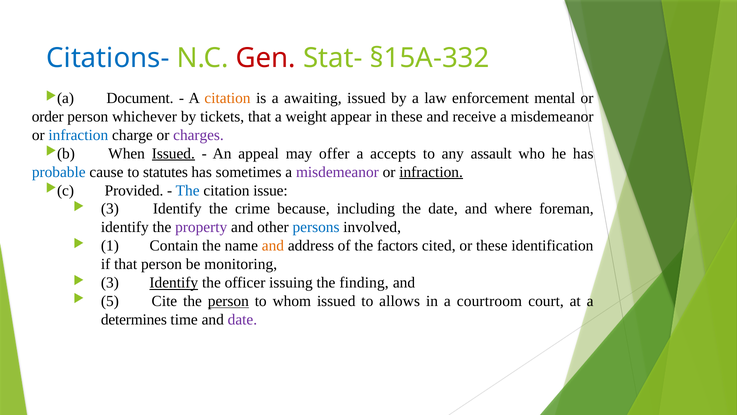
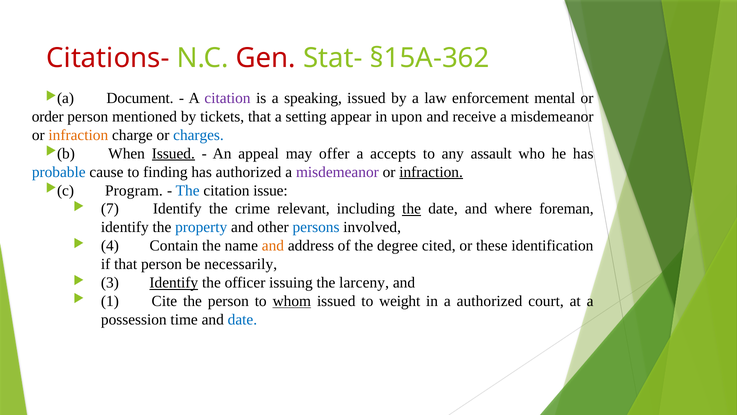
Citations- colour: blue -> red
§15A-332: §15A-332 -> §15A-362
citation at (228, 98) colour: orange -> purple
awaiting: awaiting -> speaking
whichever: whichever -> mentioned
weight: weight -> setting
in these: these -> upon
infraction at (78, 135) colour: blue -> orange
charges colour: purple -> blue
statutes: statutes -> finding
has sometimes: sometimes -> authorized
Provided: Provided -> Program
3 at (110, 209): 3 -> 7
because: because -> relevant
the at (412, 209) underline: none -> present
property colour: purple -> blue
1: 1 -> 4
factors: factors -> degree
monitoring: monitoring -> necessarily
finding: finding -> larceny
5: 5 -> 1
person at (228, 301) underline: present -> none
whom underline: none -> present
allows: allows -> weight
a courtroom: courtroom -> authorized
determines: determines -> possession
date at (242, 319) colour: purple -> blue
